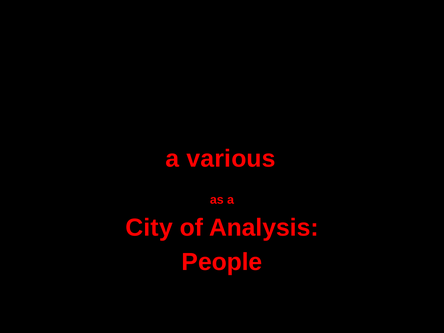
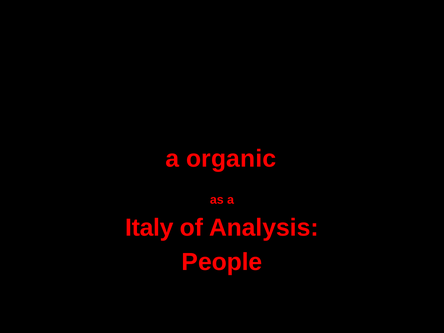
various: various -> organic
City: City -> Italy
